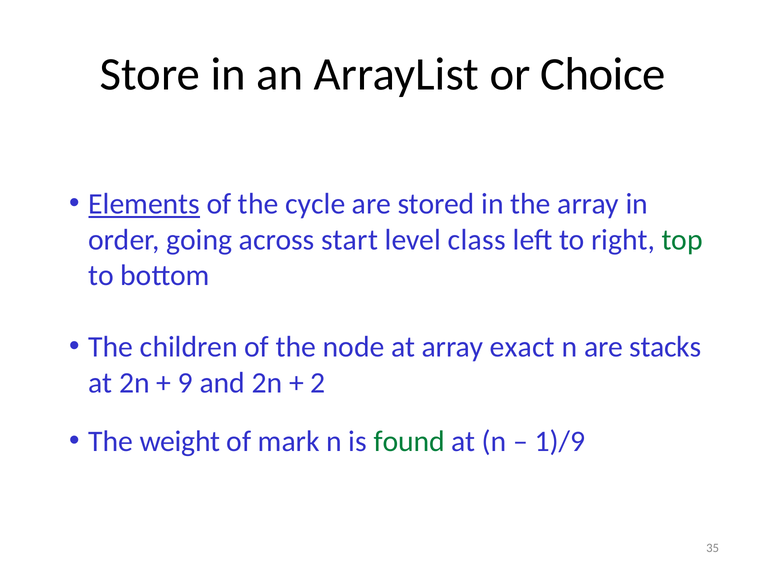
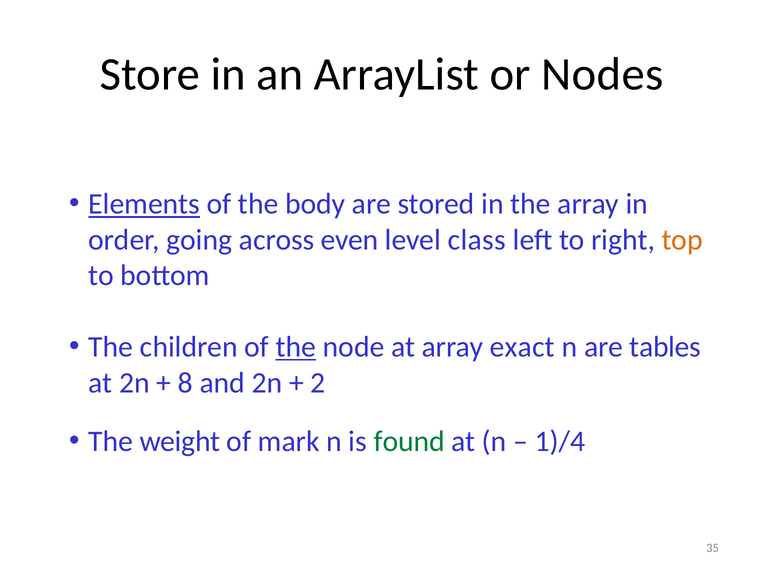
Choice: Choice -> Nodes
cycle: cycle -> body
start: start -> even
top colour: green -> orange
the at (296, 347) underline: none -> present
stacks: stacks -> tables
9: 9 -> 8
1)/9: 1)/9 -> 1)/4
